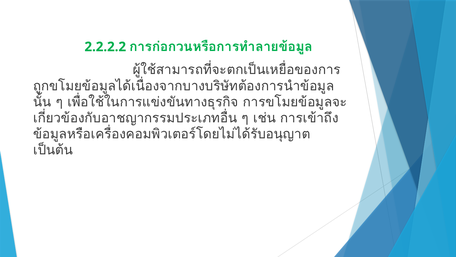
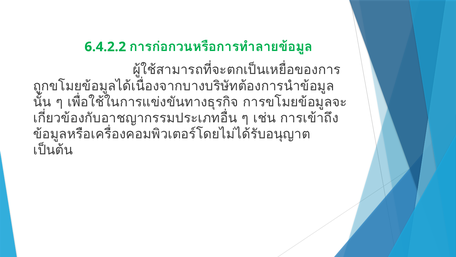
2.2.2.2: 2.2.2.2 -> 6.4.2.2
